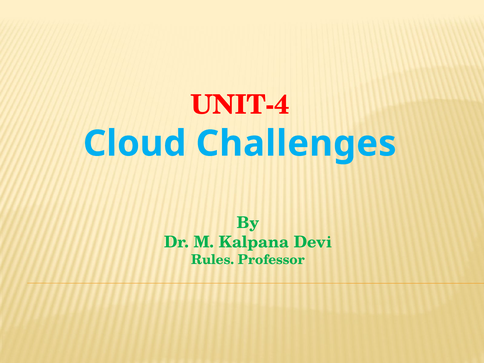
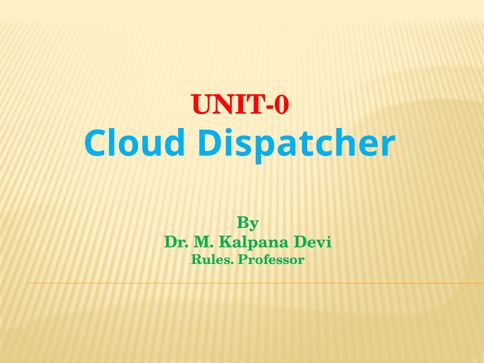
UNIT-4: UNIT-4 -> UNIT-0
Challenges: Challenges -> Dispatcher
